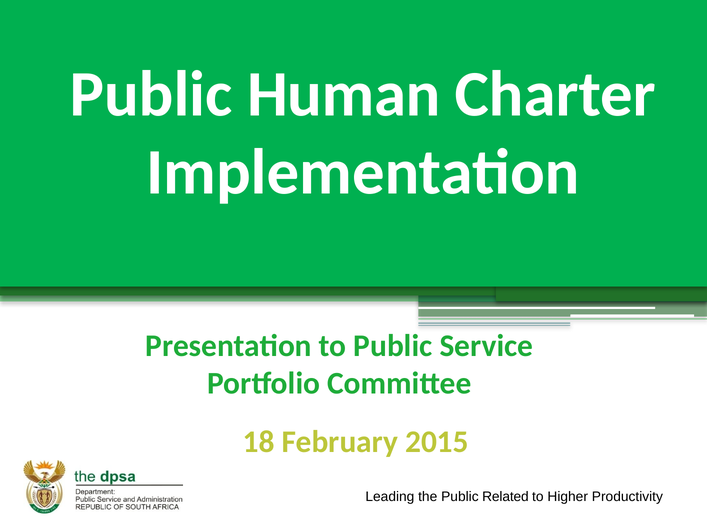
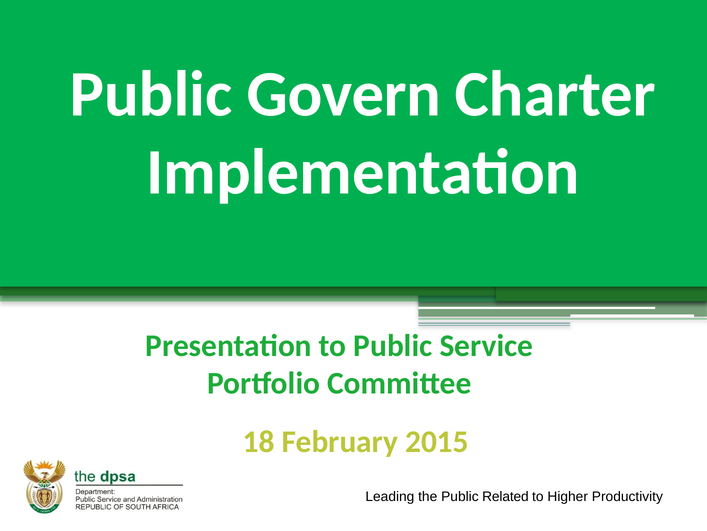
Human: Human -> Govern
